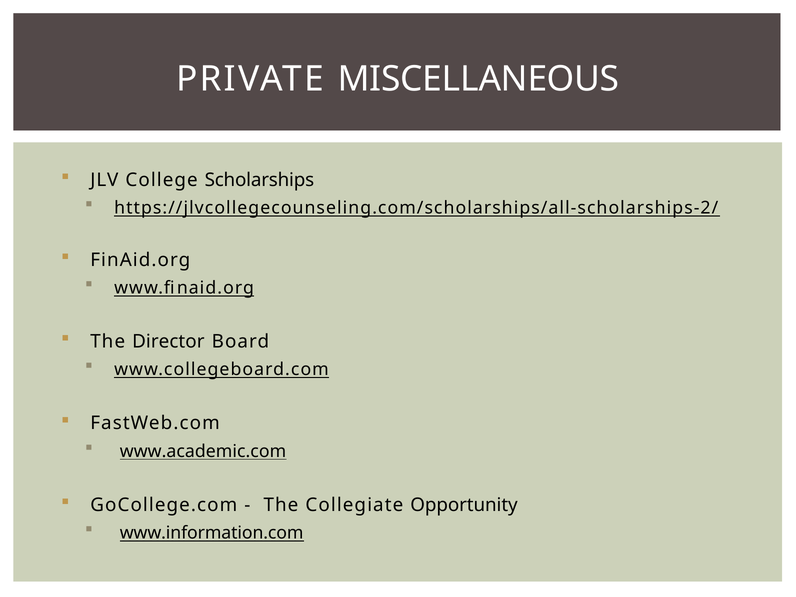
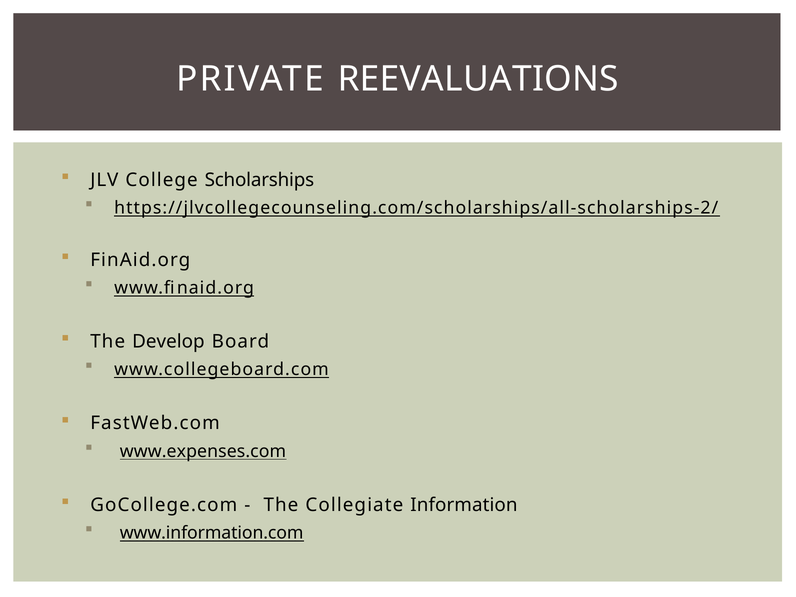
MISCELLANEOUS: MISCELLANEOUS -> REEVALUATIONS
Director: Director -> Develop
www.academic.com: www.academic.com -> www.expenses.com
Opportunity: Opportunity -> Information
